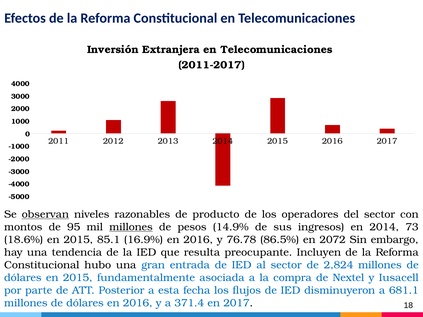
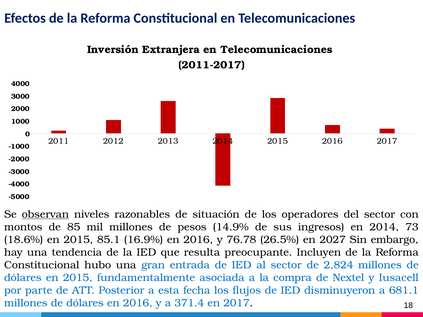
producto: producto -> situación
95: 95 -> 85
millones at (131, 227) underline: present -> none
86.5%: 86.5% -> 26.5%
2072: 2072 -> 2027
